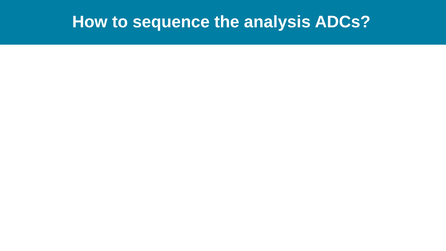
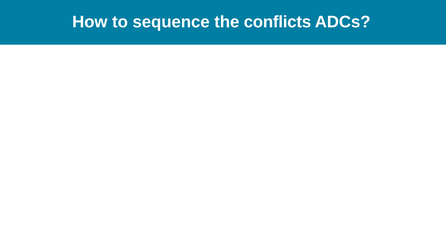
analysis: analysis -> conflicts
